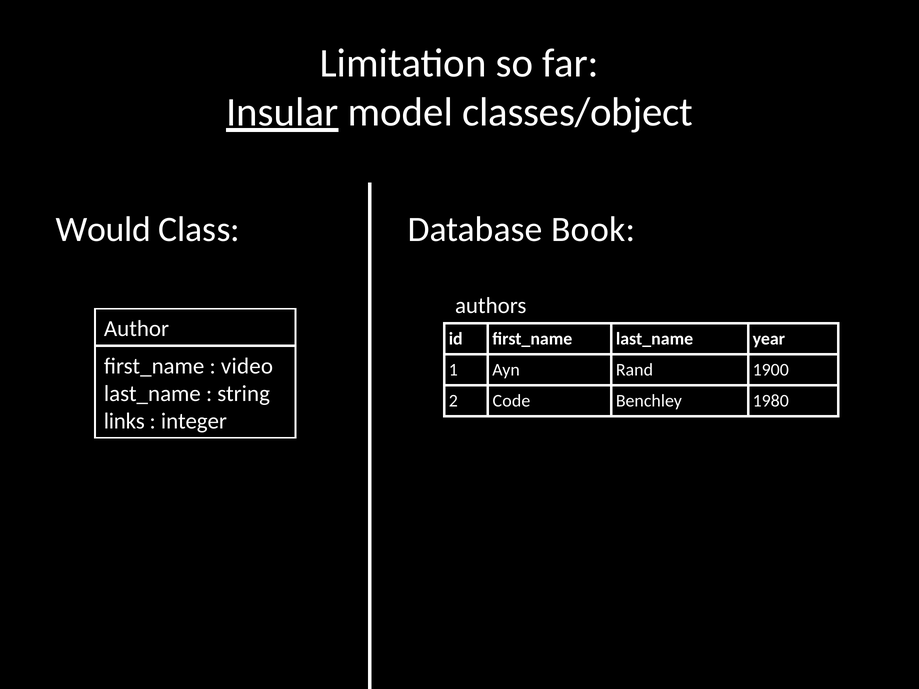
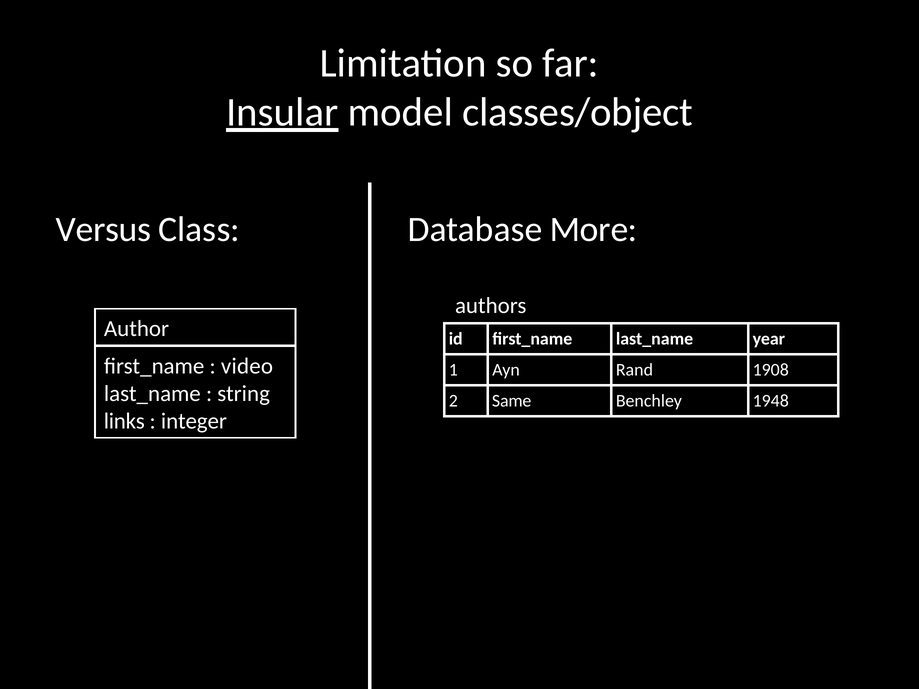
Would: Would -> Versus
Book: Book -> More
1900: 1900 -> 1908
Code: Code -> Same
1980: 1980 -> 1948
